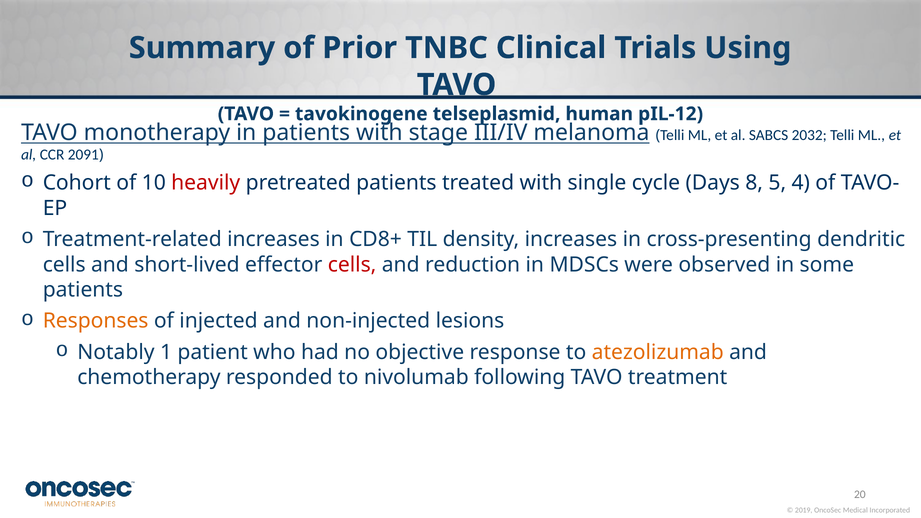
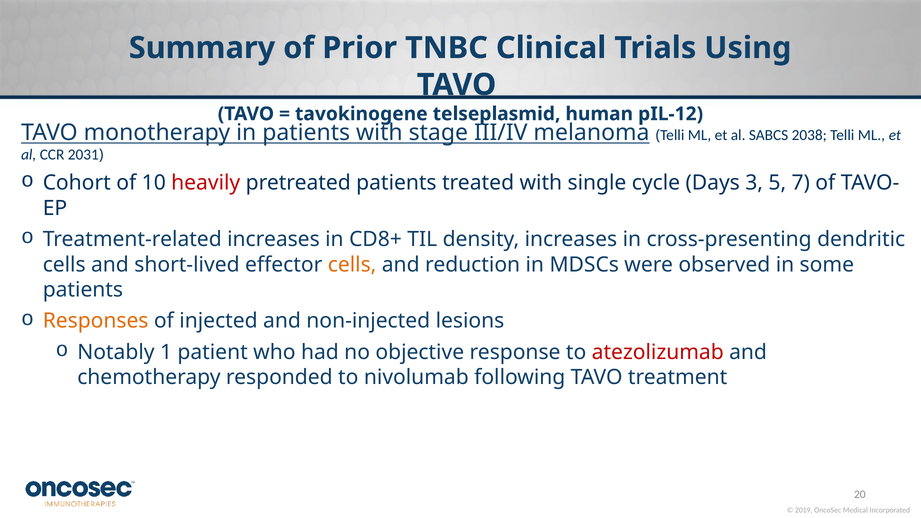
2032: 2032 -> 2038
2091: 2091 -> 2031
8: 8 -> 3
4: 4 -> 7
cells at (352, 265) colour: red -> orange
atezolizumab colour: orange -> red
